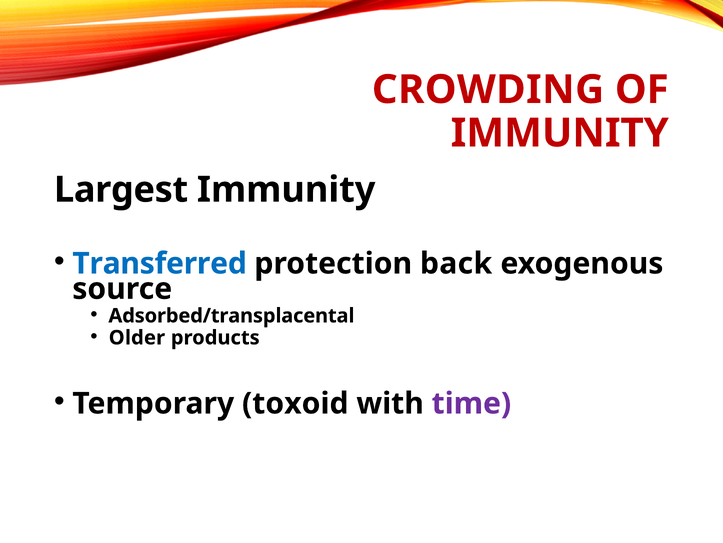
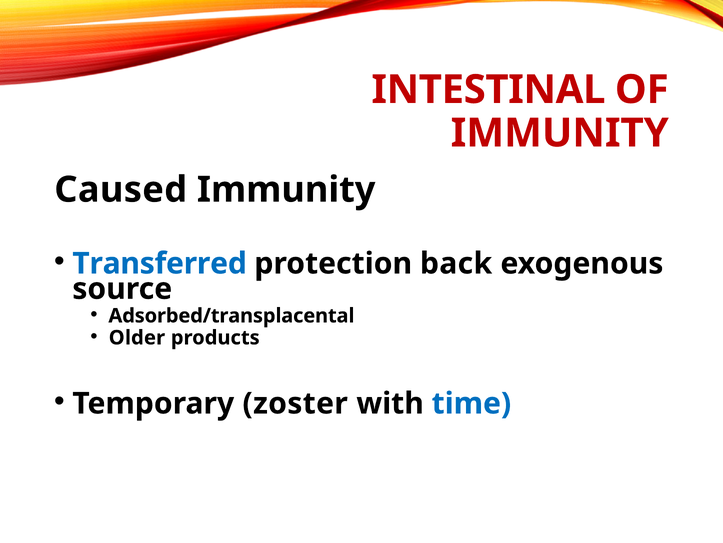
CROWDING: CROWDING -> INTESTINAL
Largest: Largest -> Caused
toxoid: toxoid -> zoster
time colour: purple -> blue
